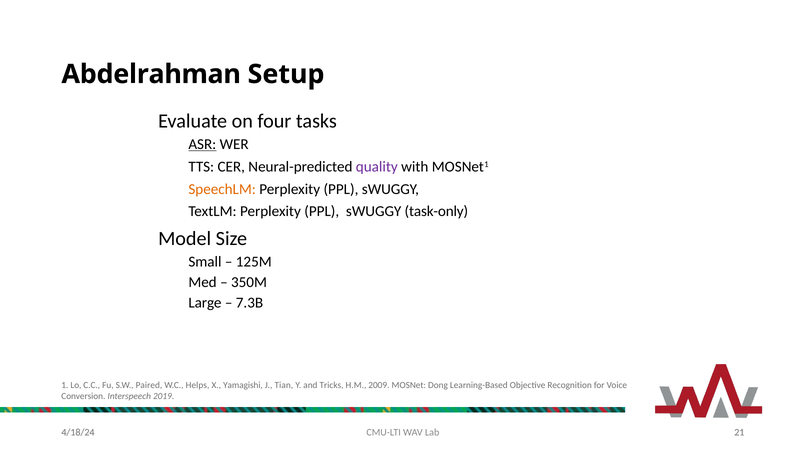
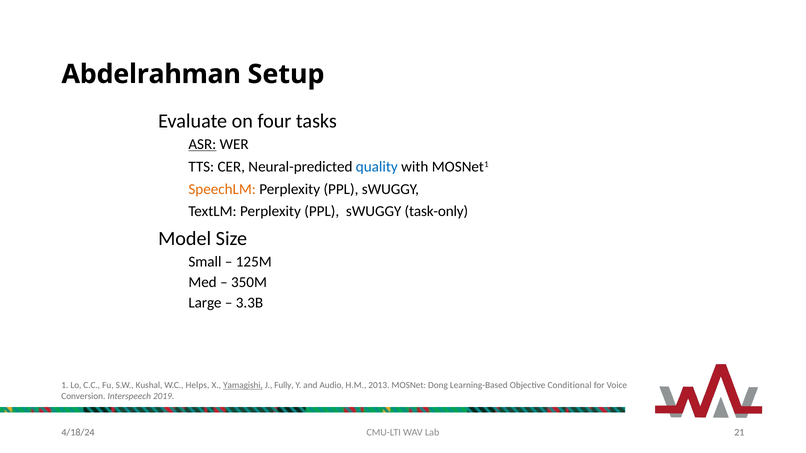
quality colour: purple -> blue
7.3B: 7.3B -> 3.3B
Paired: Paired -> Kushal
Yamagishi underline: none -> present
Tian: Tian -> Fully
Tricks: Tricks -> Audio
2009: 2009 -> 2013
Recognition: Recognition -> Conditional
